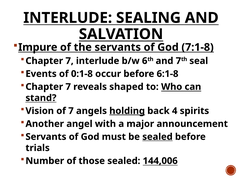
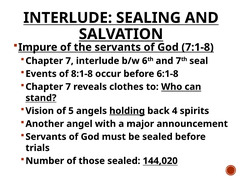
0:1-8: 0:1-8 -> 8:1-8
shaped: shaped -> clothes
of 7: 7 -> 5
sealed at (157, 137) underline: present -> none
144,006: 144,006 -> 144,020
